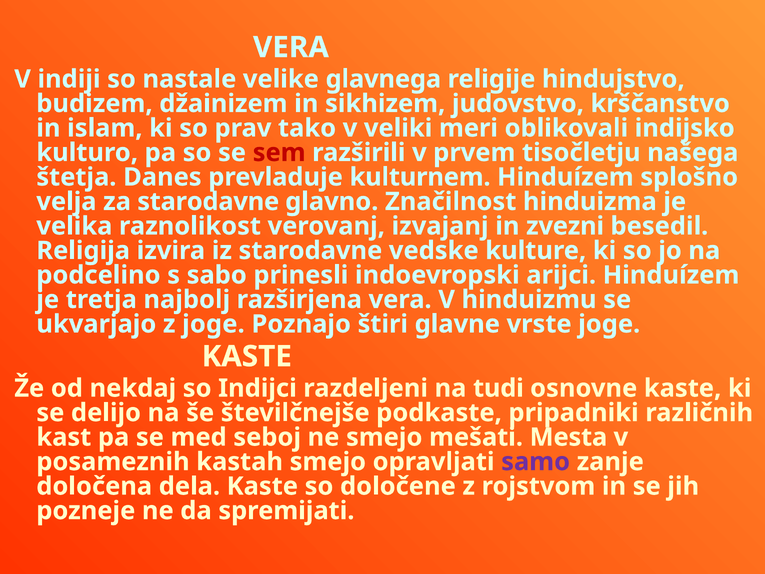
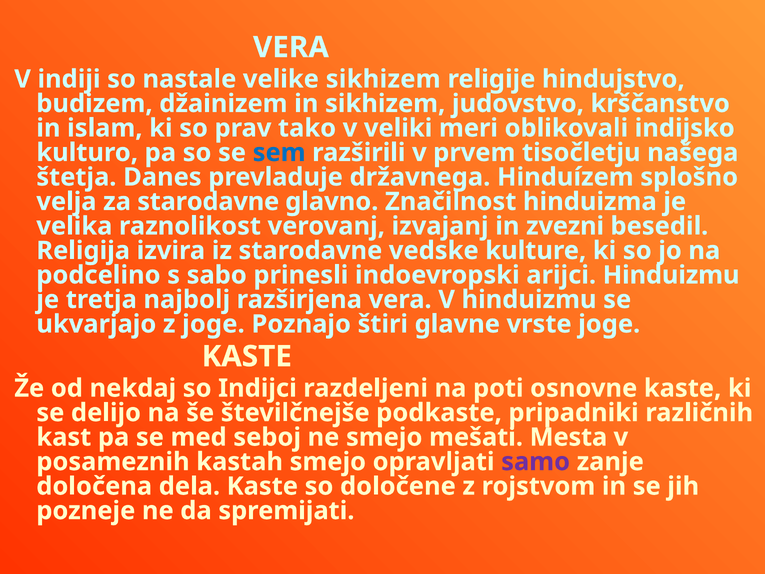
velike glavnega: glavnega -> sikhizem
sem colour: red -> blue
kulturnem: kulturnem -> državnega
arijci Hinduízem: Hinduízem -> Hinduizmu
tudi: tudi -> poti
